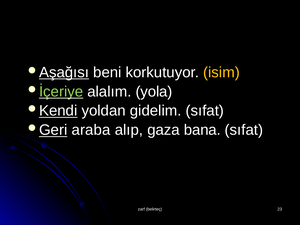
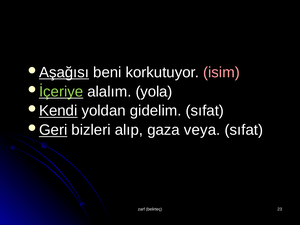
isim colour: yellow -> pink
araba: araba -> bizleri
bana: bana -> veya
